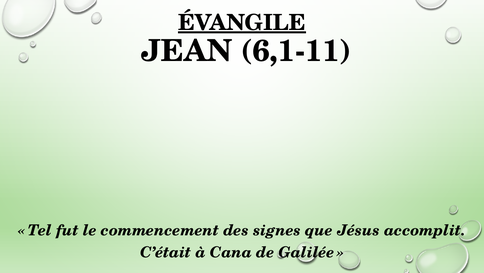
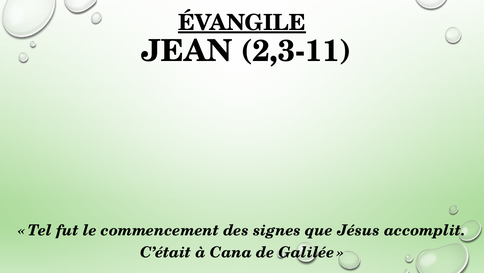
6,1-11: 6,1-11 -> 2,3-11
